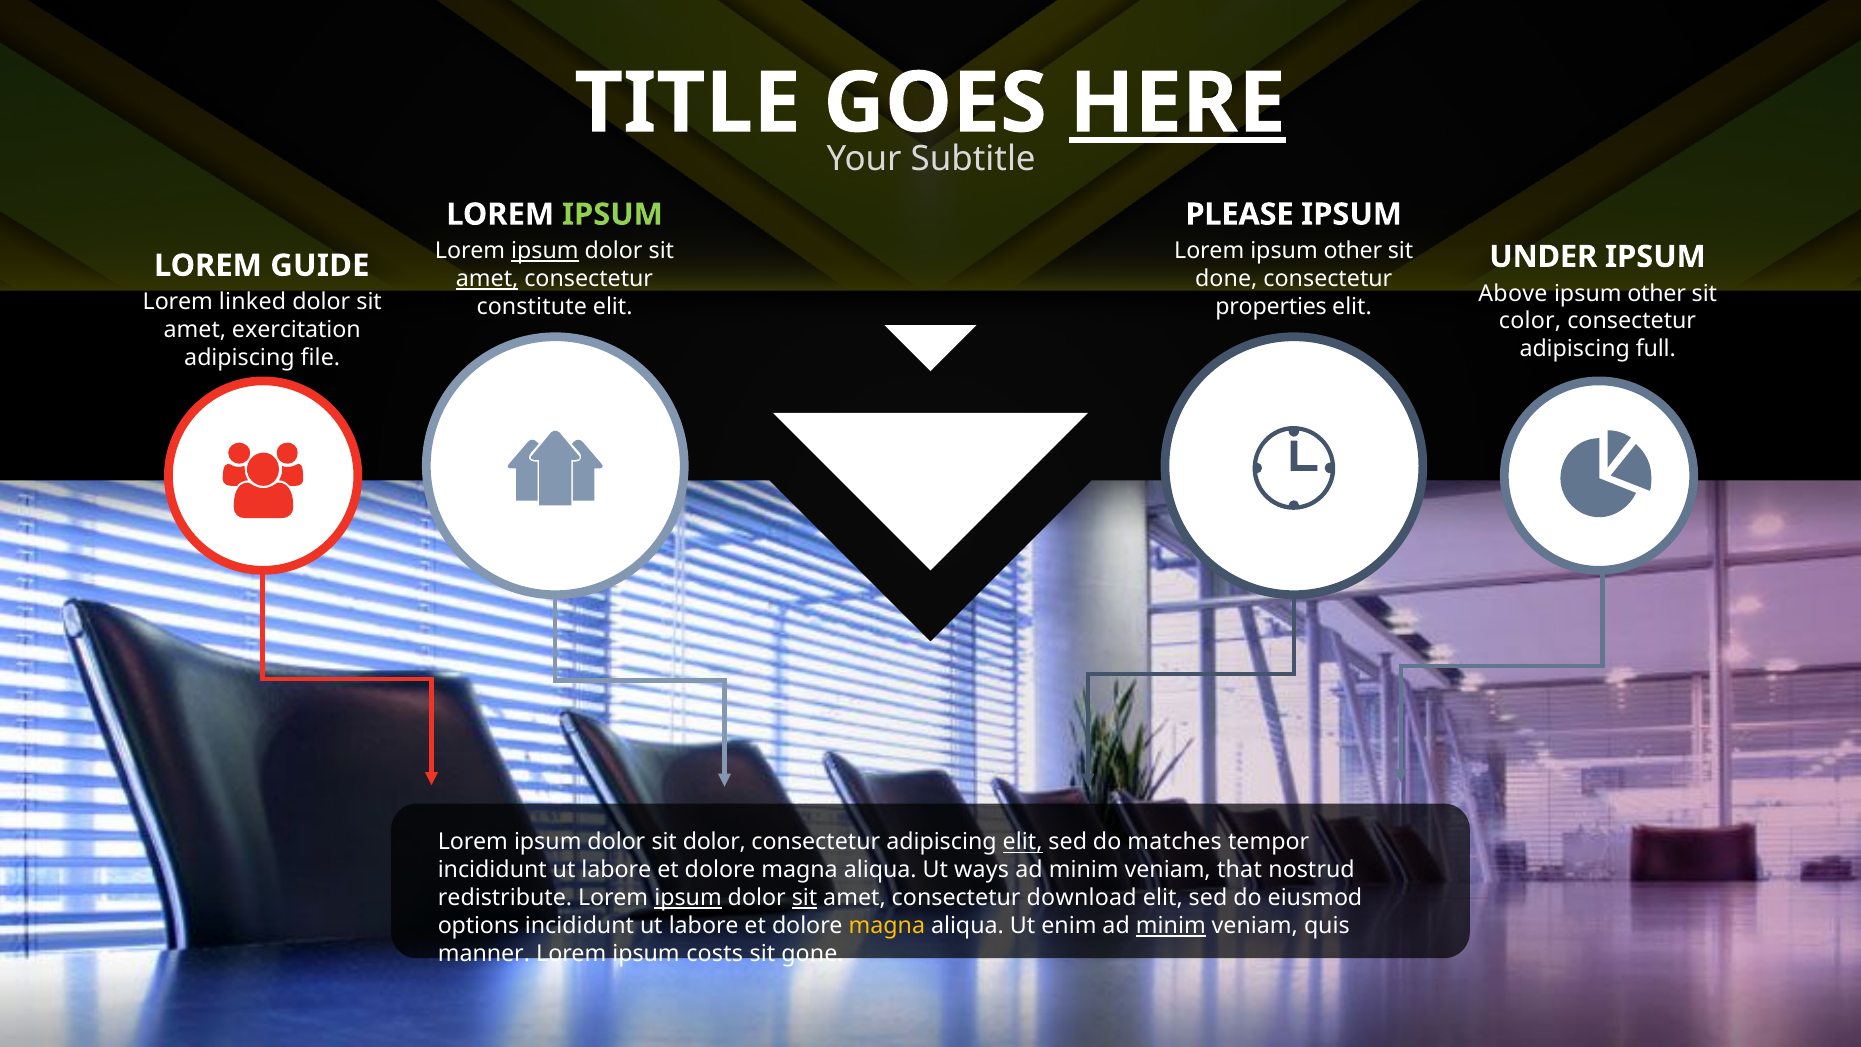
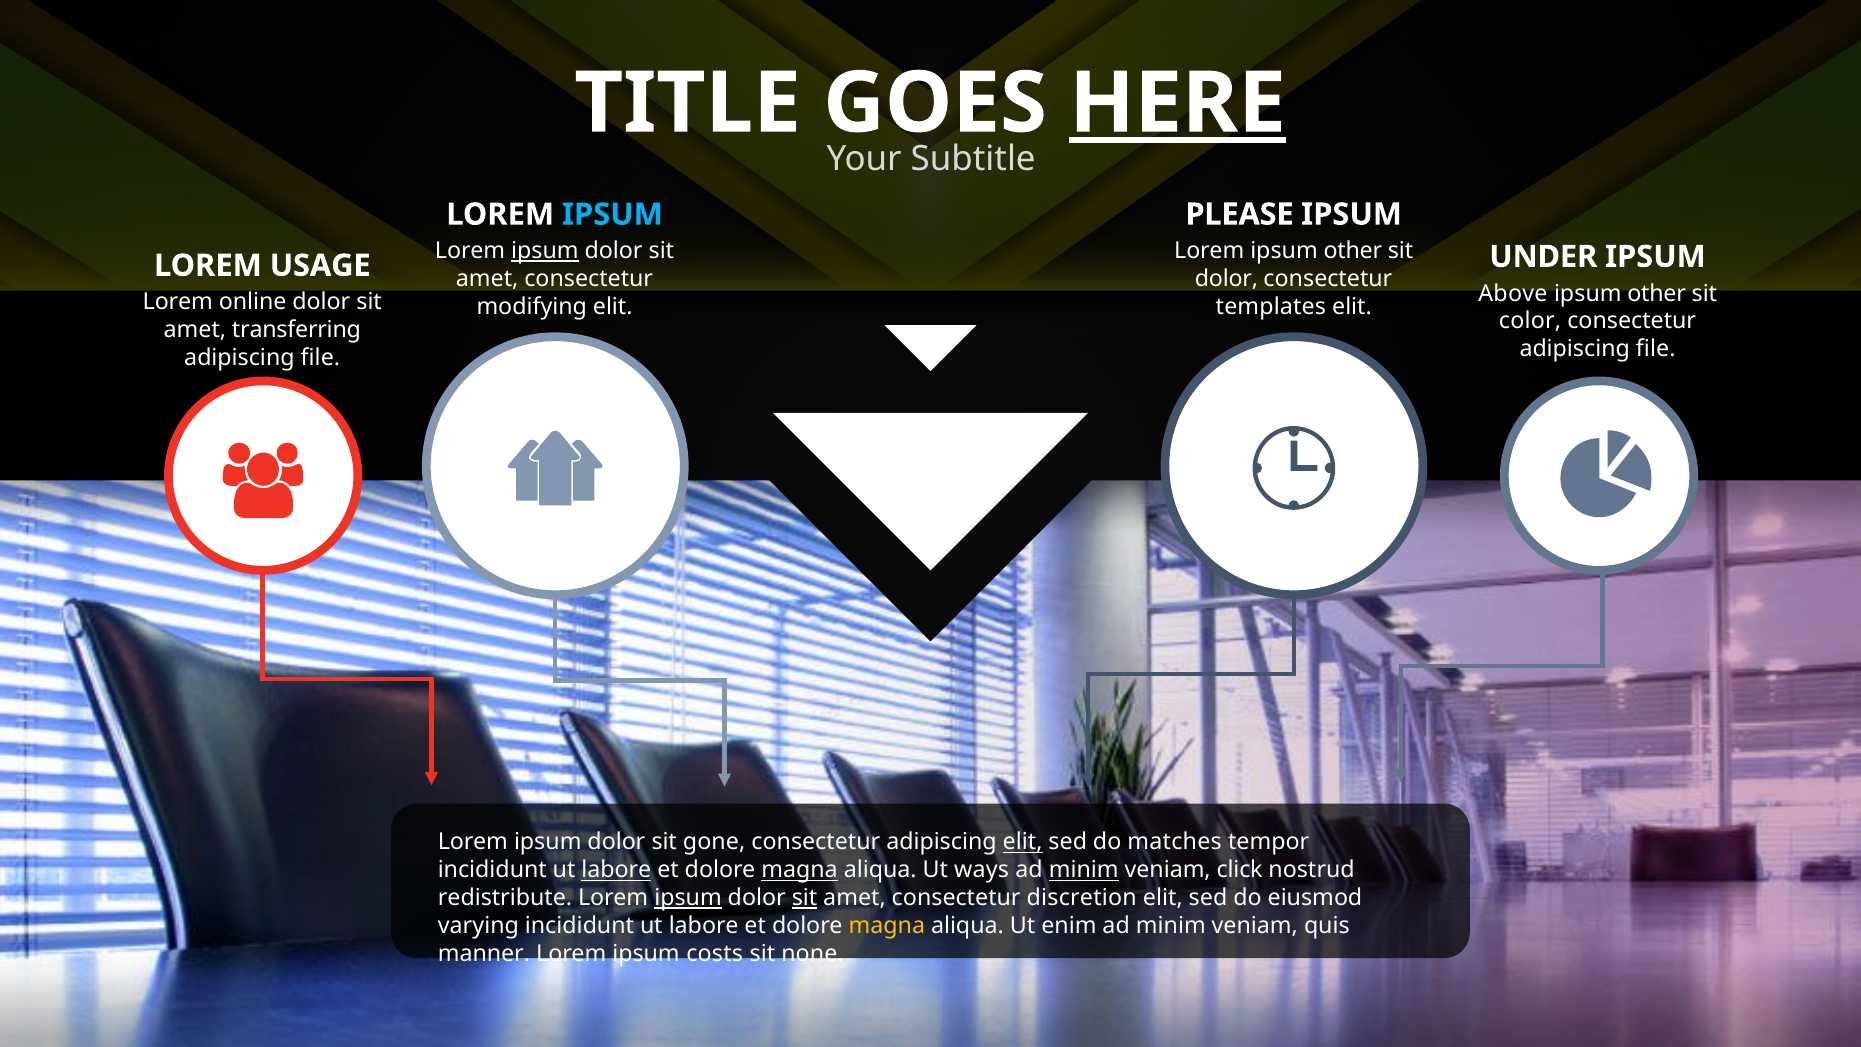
IPSUM at (612, 214) colour: light green -> light blue
GUIDE: GUIDE -> USAGE
amet at (487, 279) underline: present -> none
done at (1226, 279): done -> dolor
linked: linked -> online
constitute: constitute -> modifying
properties: properties -> templates
exercitation: exercitation -> transferring
full at (1656, 349): full -> file
sit dolor: dolor -> gone
labore at (616, 870) underline: none -> present
magna at (800, 870) underline: none -> present
minim at (1084, 870) underline: none -> present
that: that -> click
download: download -> discretion
options: options -> varying
minim at (1171, 926) underline: present -> none
gone: gone -> none
